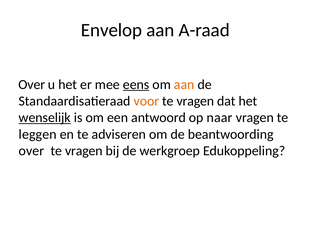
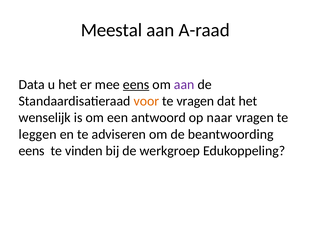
Envelop: Envelop -> Meestal
Over at (32, 85): Over -> Data
aan at (184, 85) colour: orange -> purple
wenselijk underline: present -> none
over at (31, 151): over -> eens
vragen at (84, 151): vragen -> vinden
